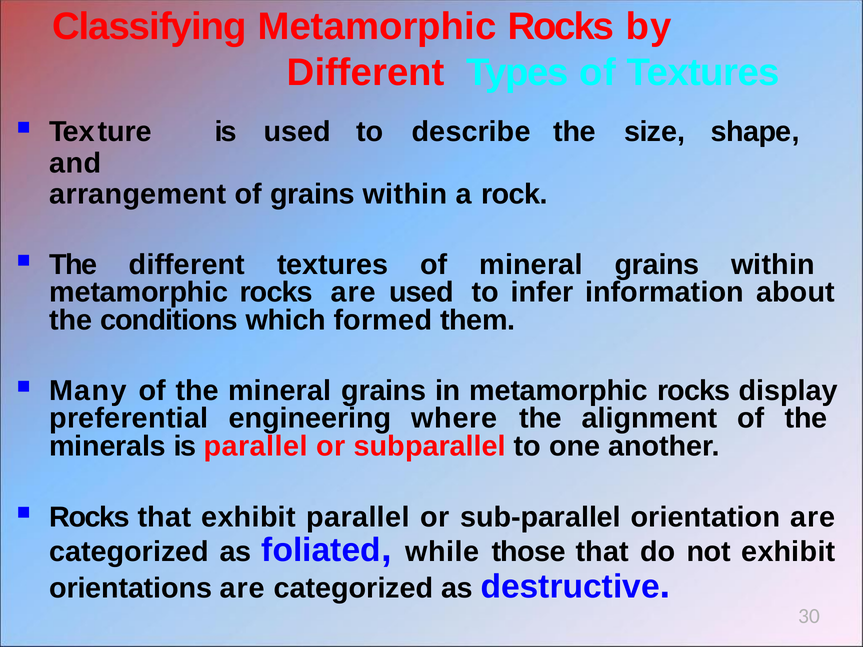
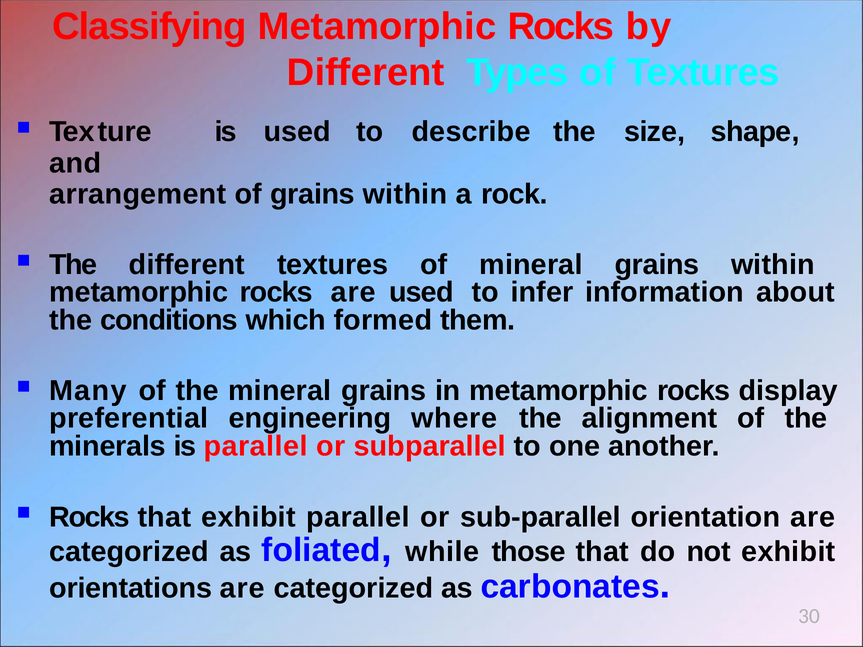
destructive: destructive -> carbonates
